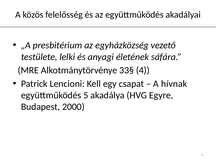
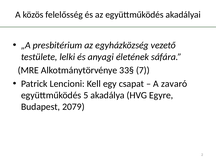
4: 4 -> 7
hívnak: hívnak -> zavaró
2000: 2000 -> 2079
